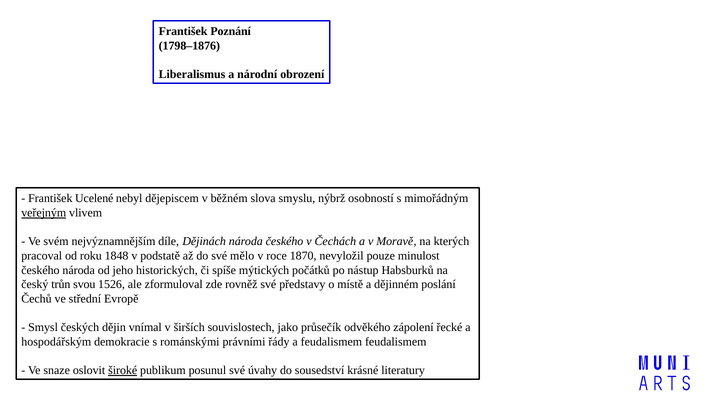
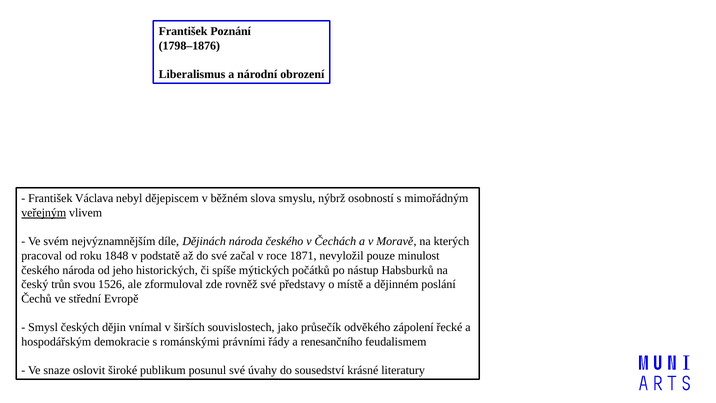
Ucelené: Ucelené -> Václava
mělo: mělo -> začal
1870: 1870 -> 1871
a feudalismem: feudalismem -> renesančního
široké underline: present -> none
